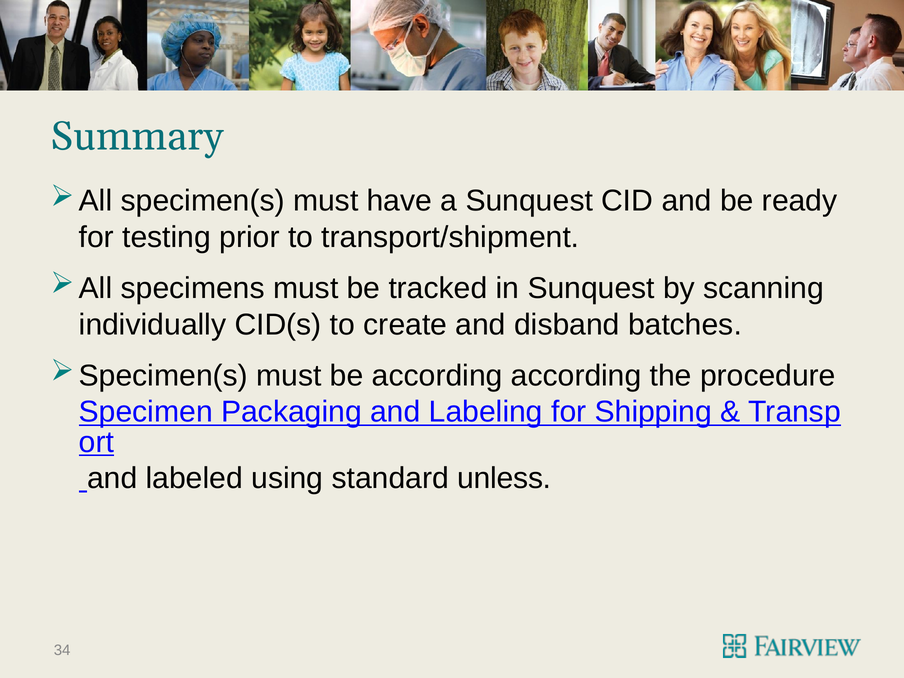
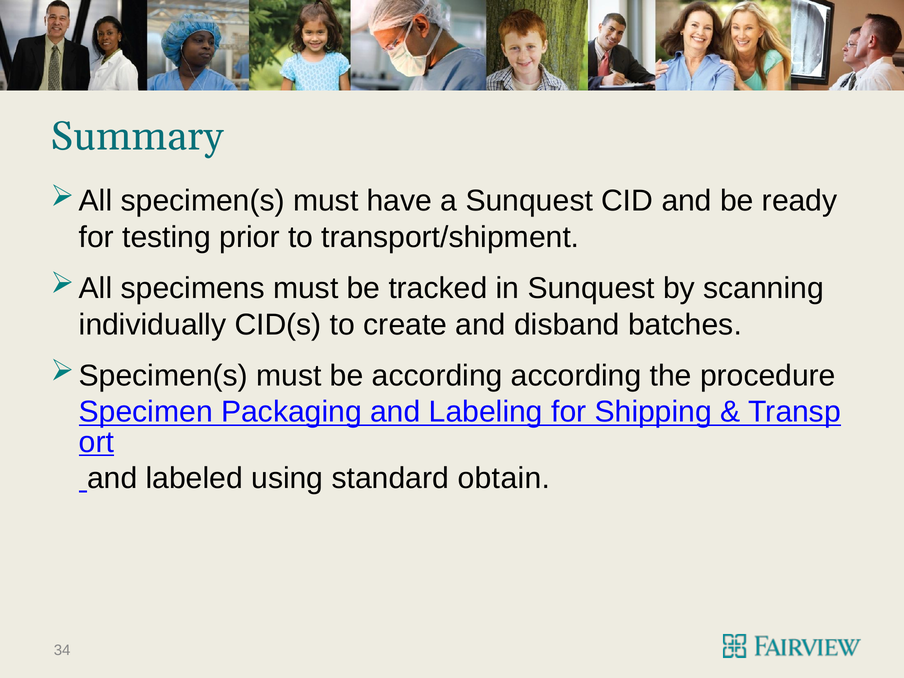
unless: unless -> obtain
